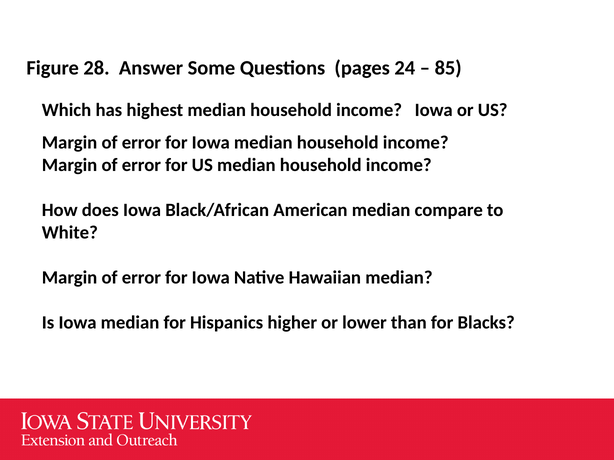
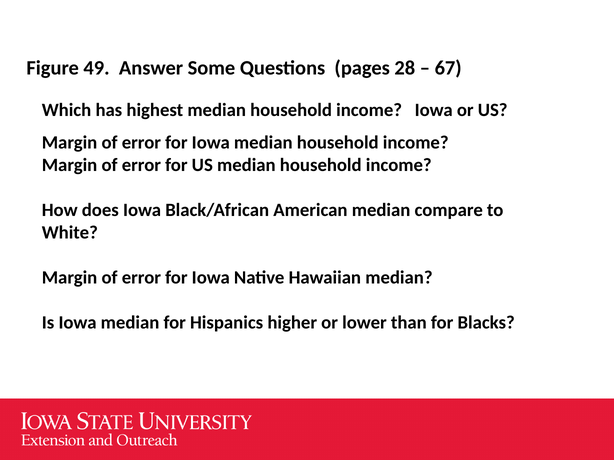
28: 28 -> 49
24: 24 -> 28
85: 85 -> 67
